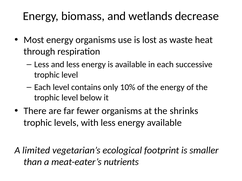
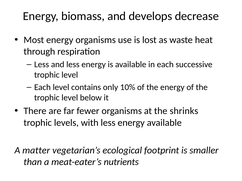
wetlands: wetlands -> develops
limited: limited -> matter
